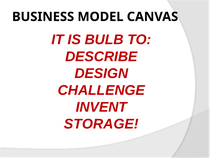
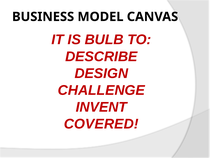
STORAGE: STORAGE -> COVERED
